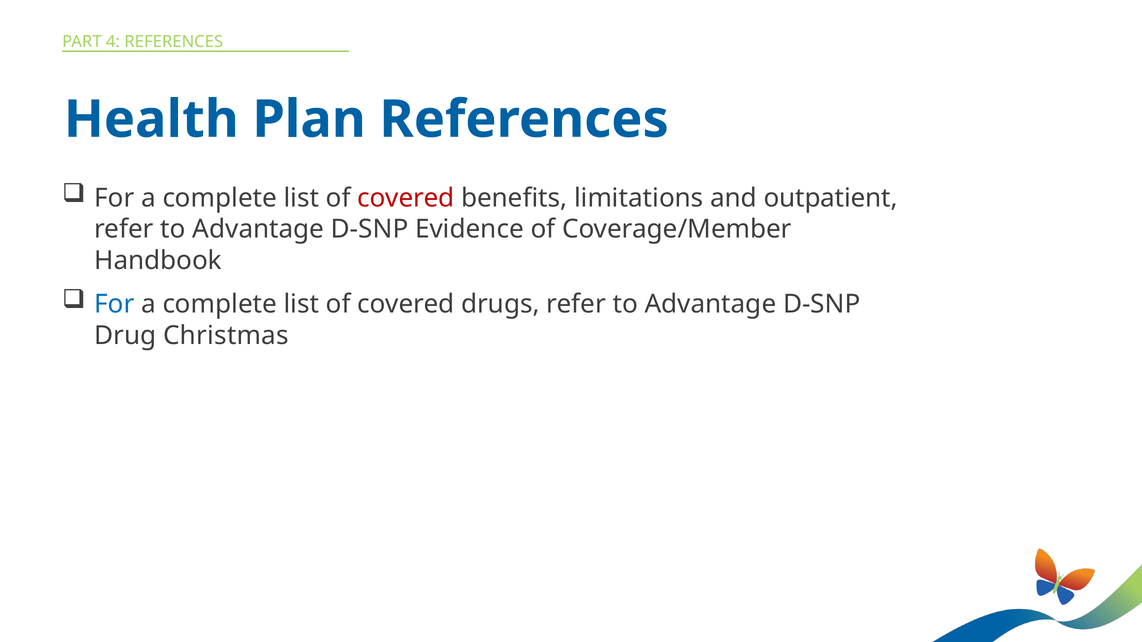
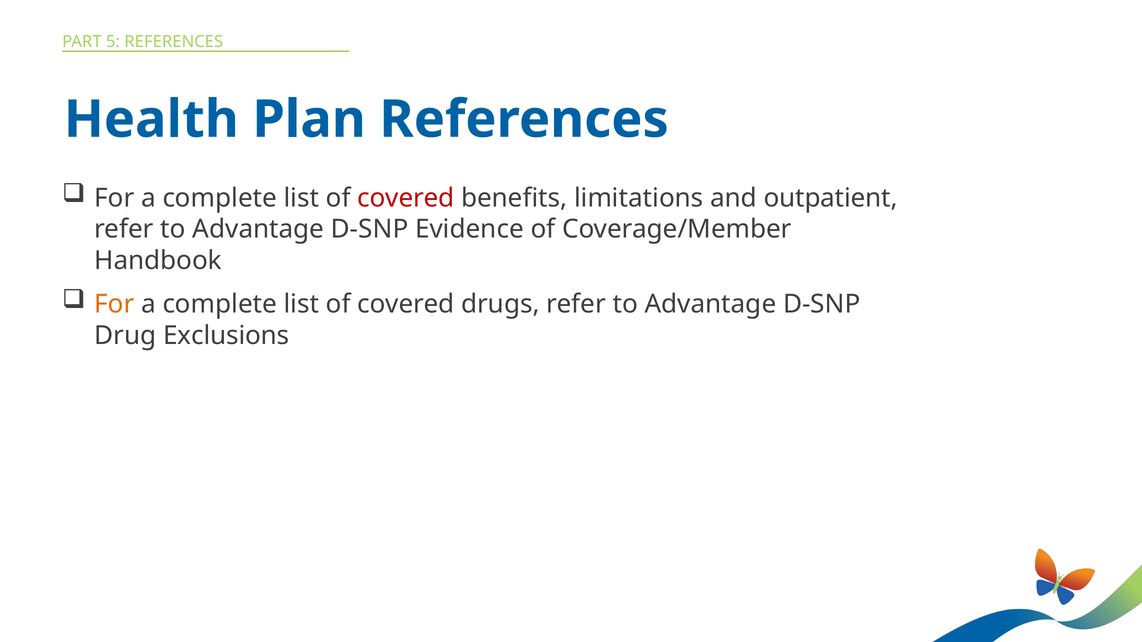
4: 4 -> 5
For at (114, 304) colour: blue -> orange
Christmas: Christmas -> Exclusions
